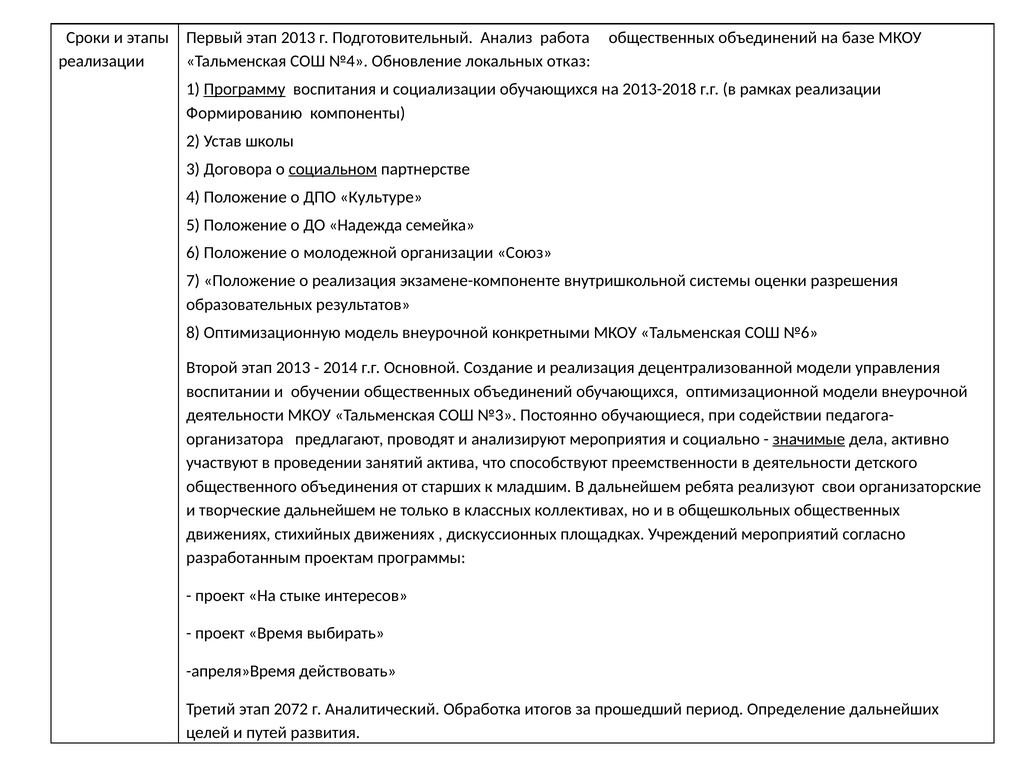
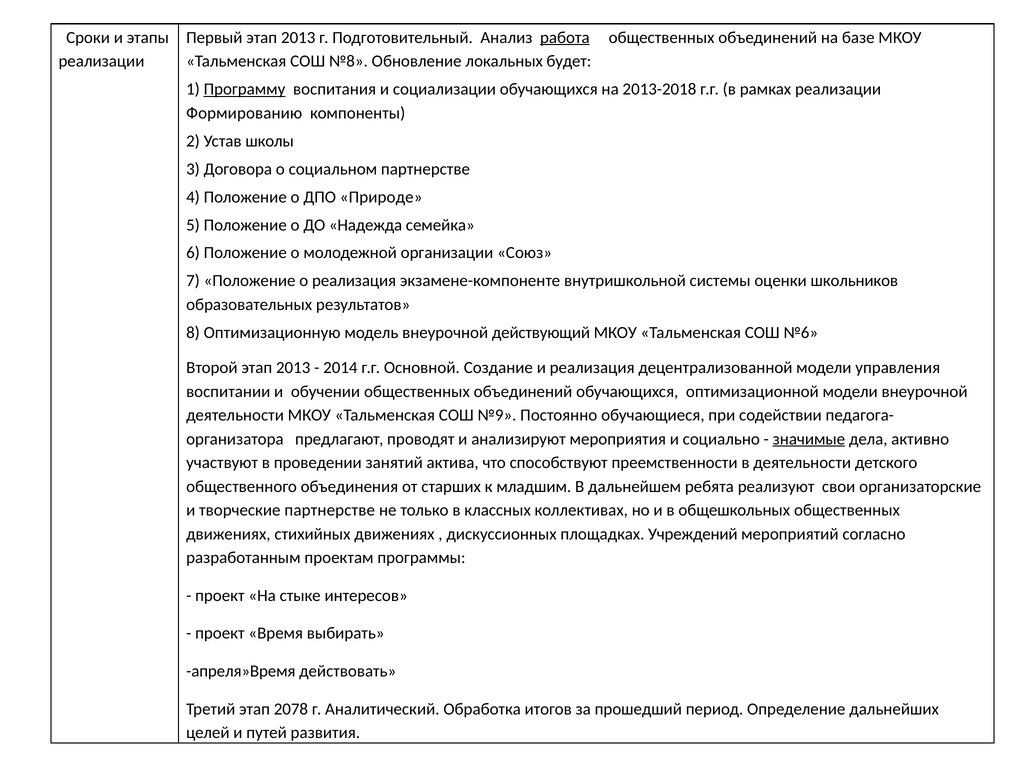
работа underline: none -> present
№4: №4 -> №8
отказ: отказ -> будет
социальном underline: present -> none
Культуре: Культуре -> Природе
разрешения: разрешения -> школьников
конкретными: конкретными -> действующий
№3: №3 -> №9
творческие дальнейшем: дальнейшем -> партнерстве
2072: 2072 -> 2078
